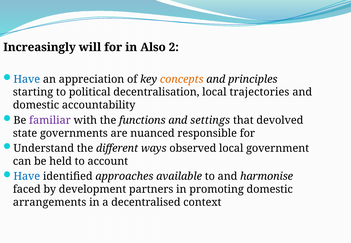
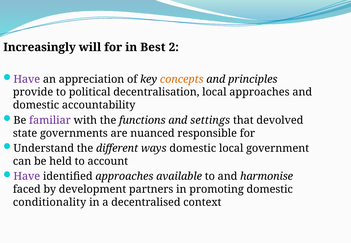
Also: Also -> Best
Have at (27, 79) colour: blue -> purple
starting: starting -> provide
local trajectories: trajectories -> approaches
ways observed: observed -> domestic
Have at (27, 176) colour: blue -> purple
arrangements: arrangements -> conditionality
